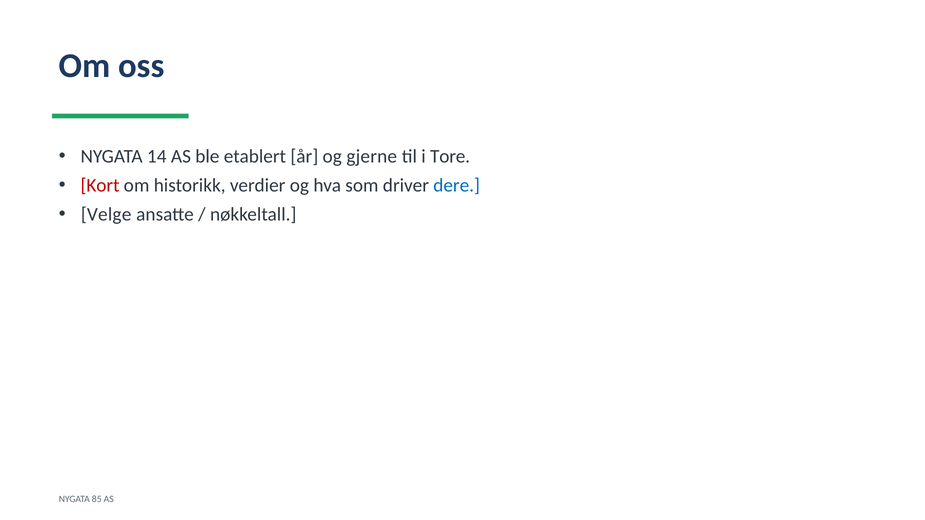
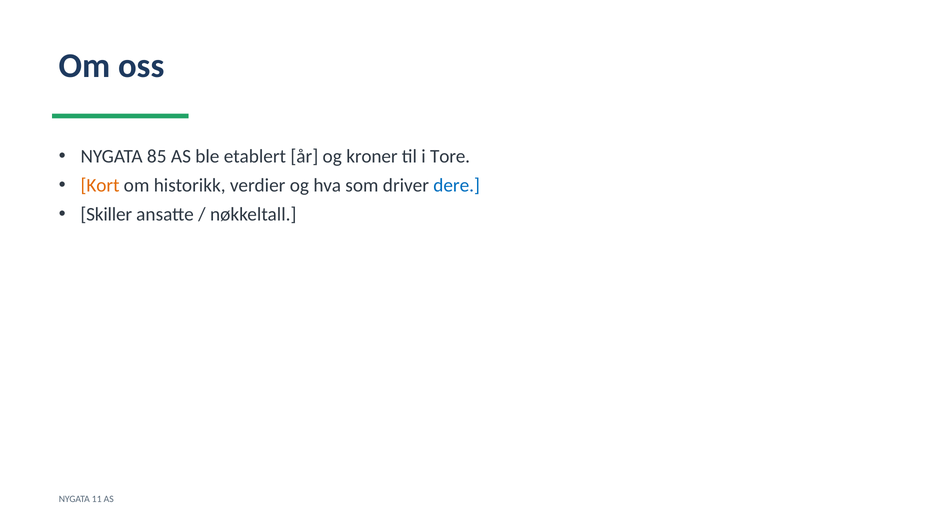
14: 14 -> 85
gjerne: gjerne -> kroner
Kort colour: red -> orange
Velge: Velge -> Skiller
85: 85 -> 11
